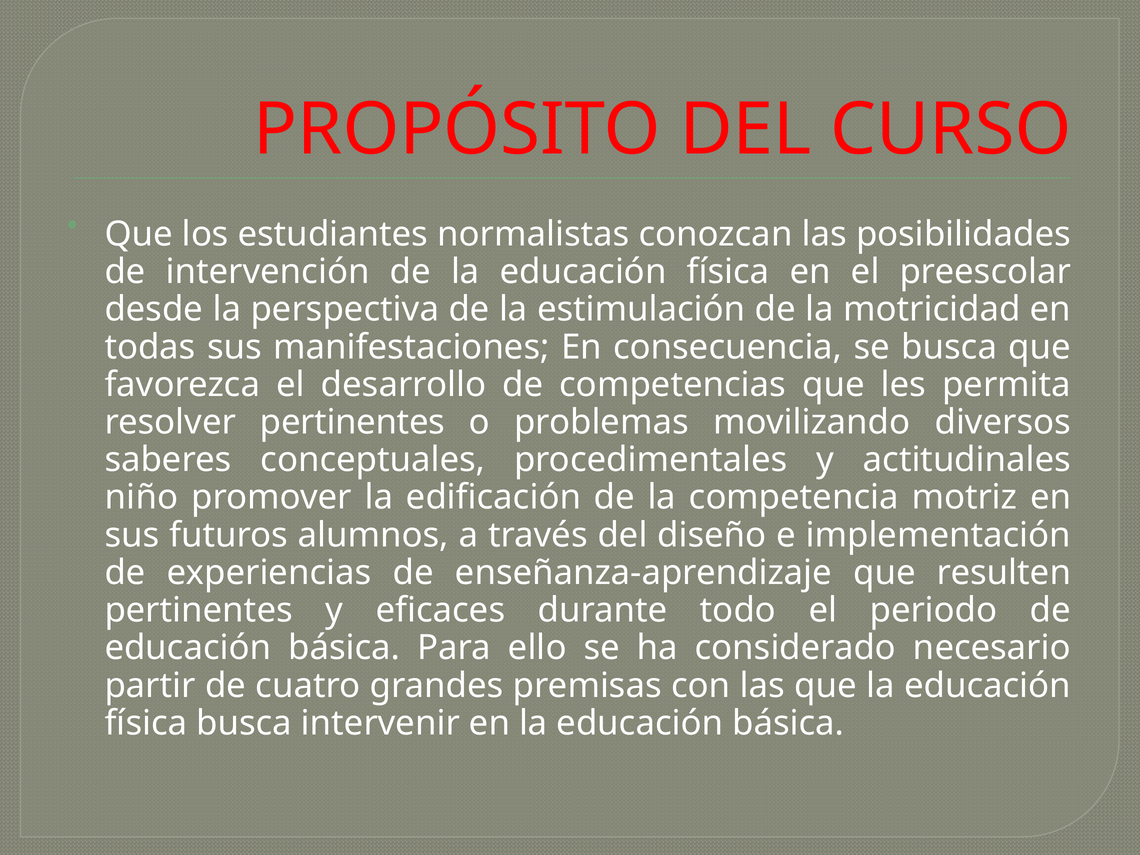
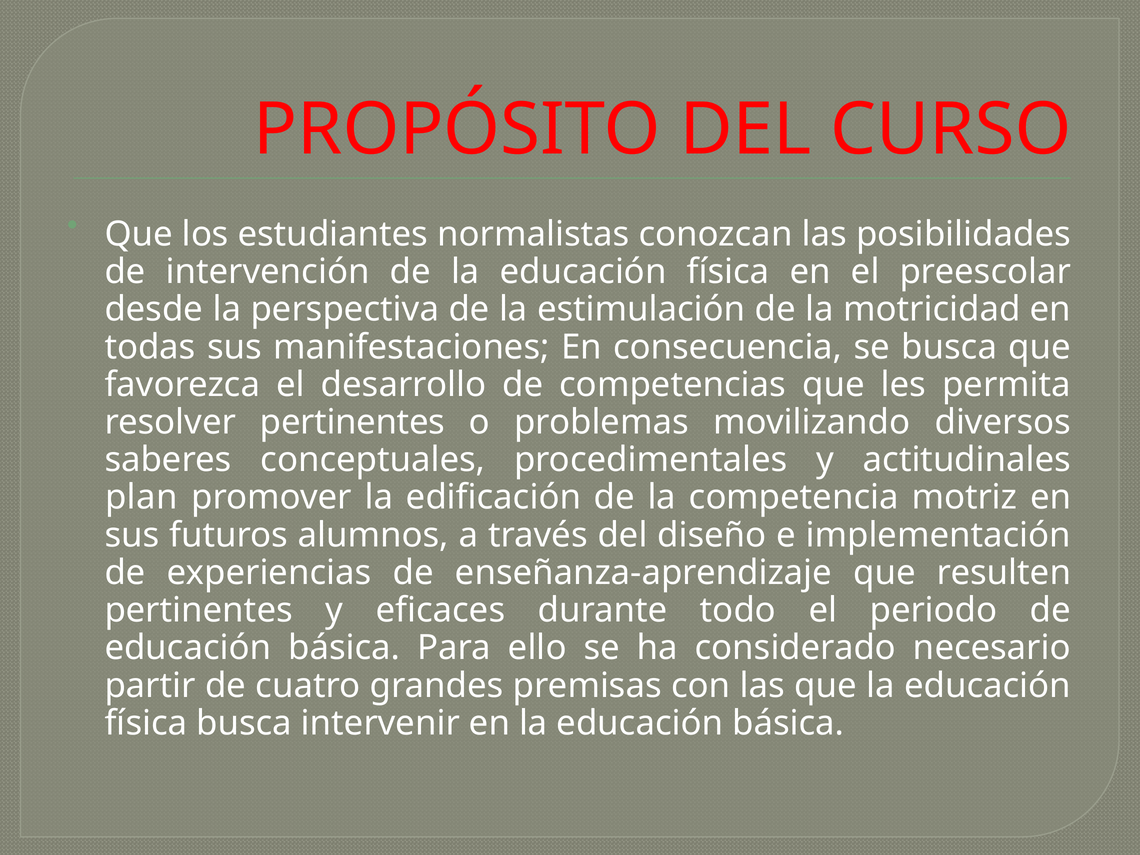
niño: niño -> plan
